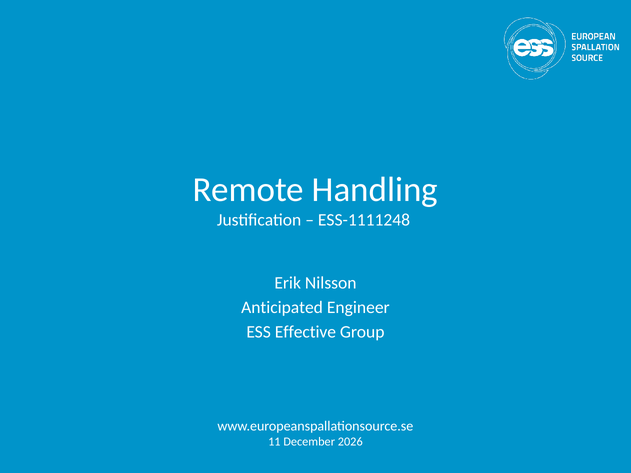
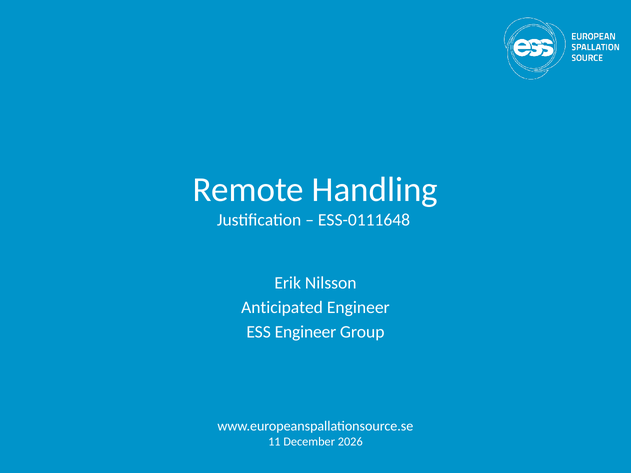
ESS-1111248: ESS-1111248 -> ESS-0111648
ESS Effective: Effective -> Engineer
